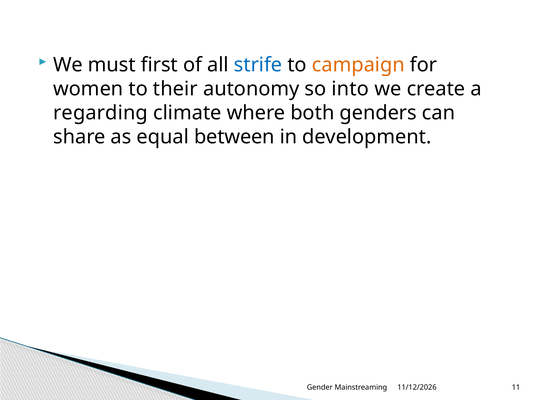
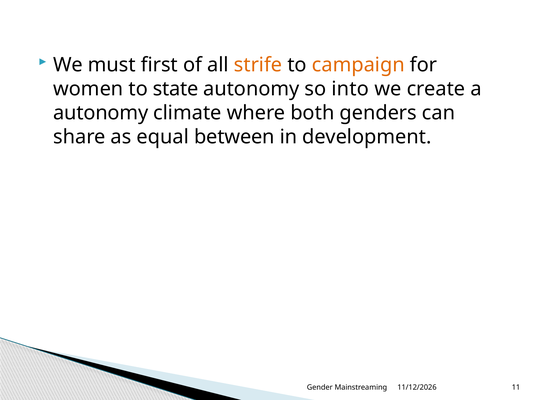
strife colour: blue -> orange
their: their -> state
regarding at (101, 113): regarding -> autonomy
